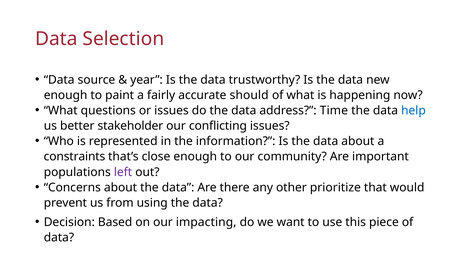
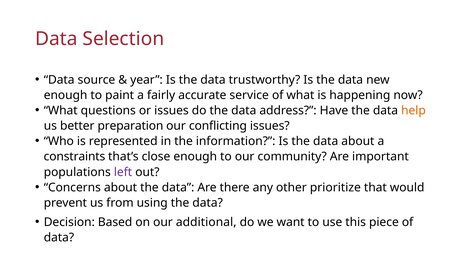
should: should -> service
Time: Time -> Have
help colour: blue -> orange
stakeholder: stakeholder -> preparation
impacting: impacting -> additional
